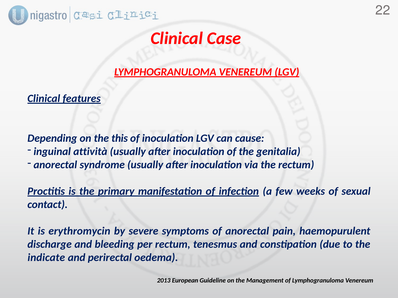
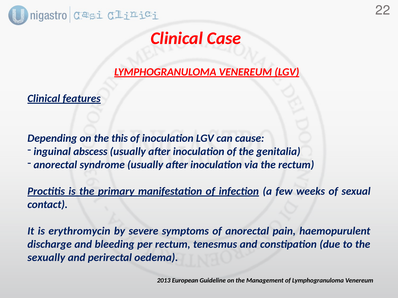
attività: attività -> abscess
indicate: indicate -> sexually
